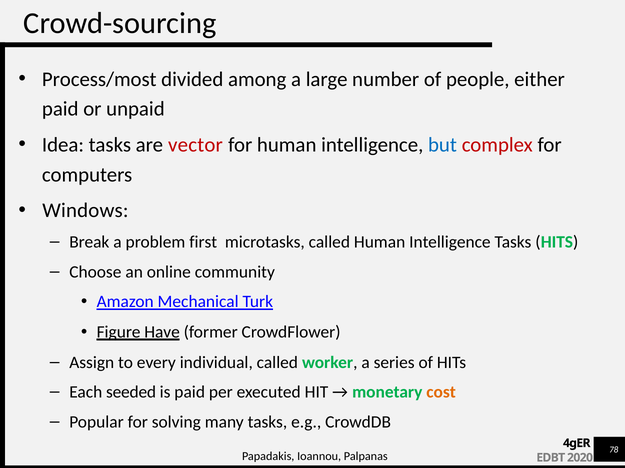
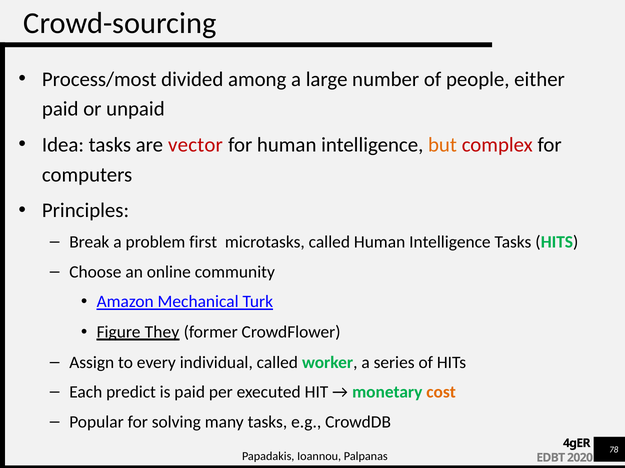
but colour: blue -> orange
Windows: Windows -> Principles
Have: Have -> They
seeded: seeded -> predict
